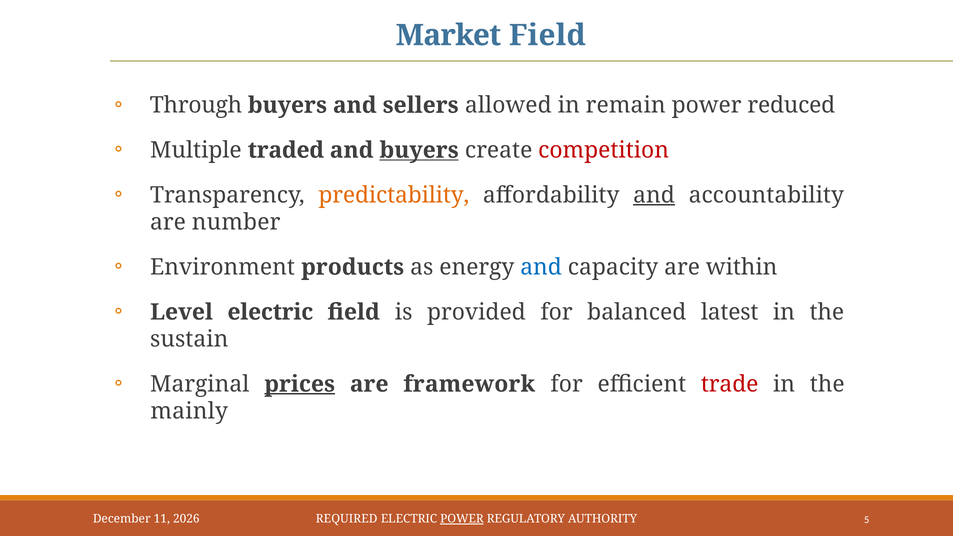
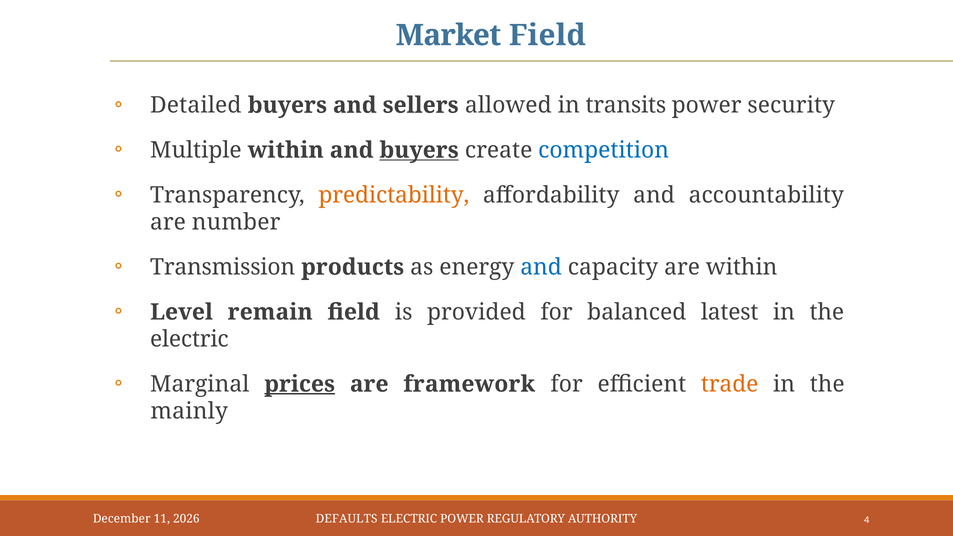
Through: Through -> Detailed
remain: remain -> transits
reduced: reduced -> security
Multiple traded: traded -> within
competition colour: red -> blue
and at (654, 195) underline: present -> none
Environment: Environment -> Transmission
Level electric: electric -> remain
sustain at (189, 339): sustain -> electric
trade colour: red -> orange
REQUIRED: REQUIRED -> DEFAULTS
POWER at (462, 519) underline: present -> none
5: 5 -> 4
